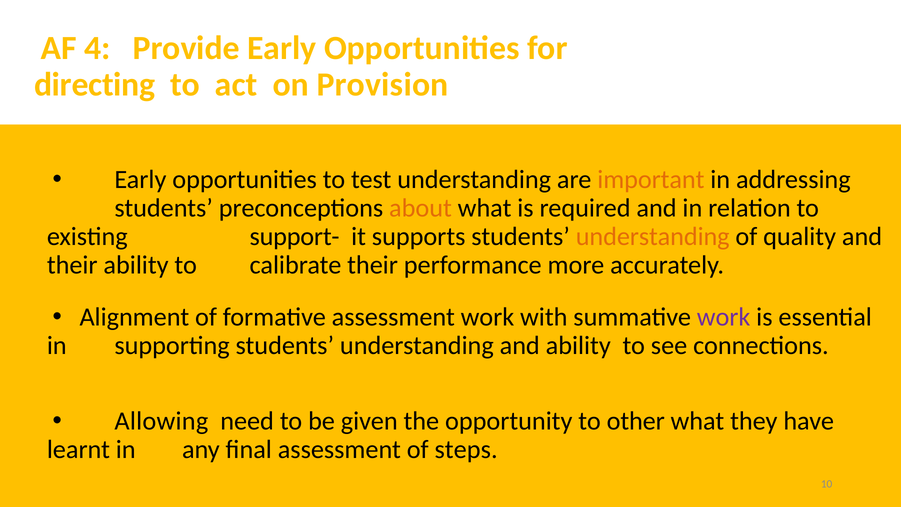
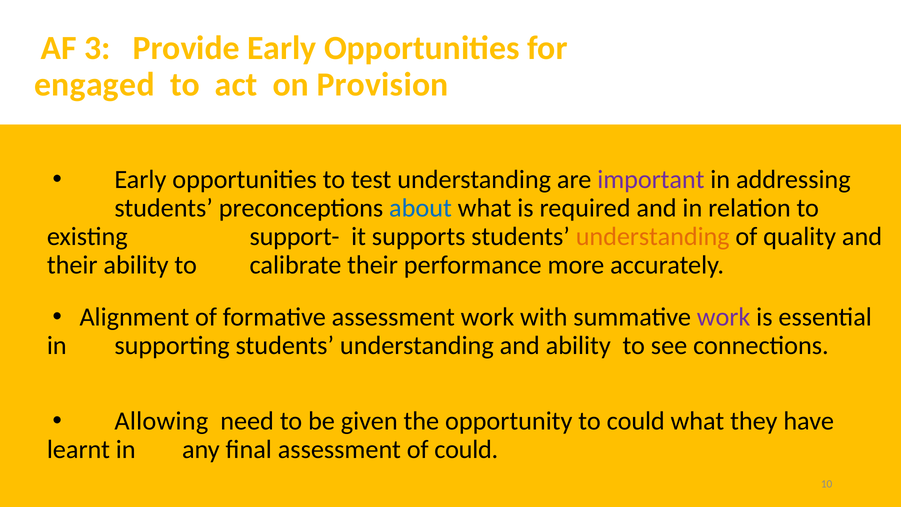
4: 4 -> 3
directing: directing -> engaged
important colour: orange -> purple
about colour: orange -> blue
to other: other -> could
of steps: steps -> could
